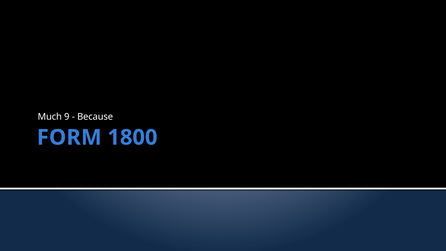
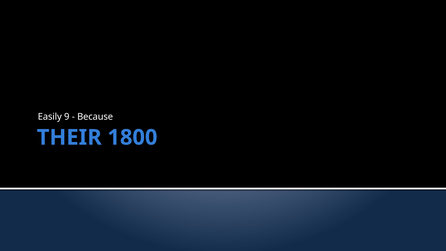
Much: Much -> Easily
FORM: FORM -> THEIR
